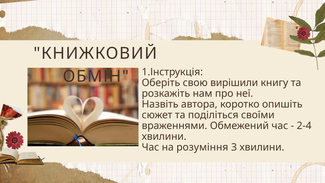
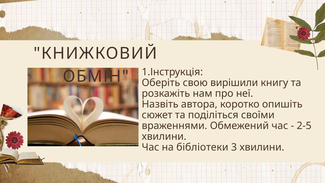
2-4: 2-4 -> 2-5
розуміння: розуміння -> бібліотеки
